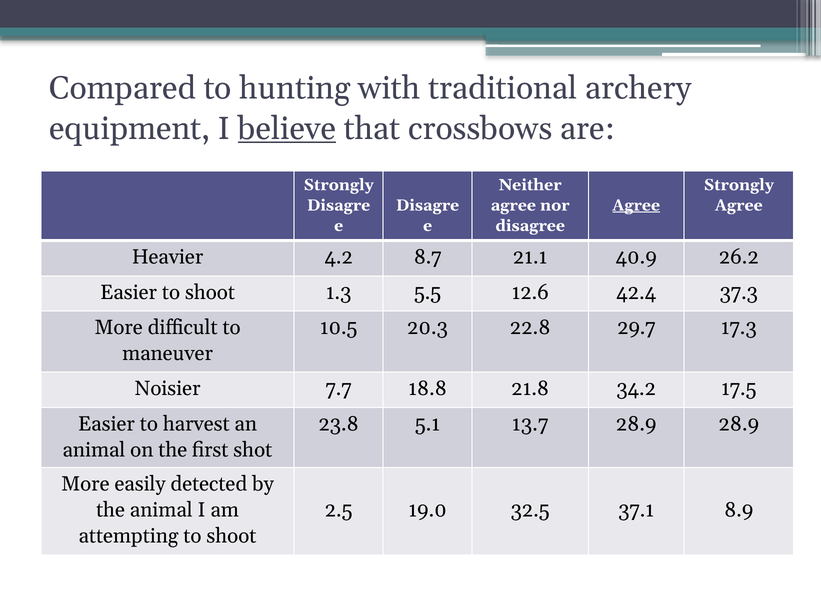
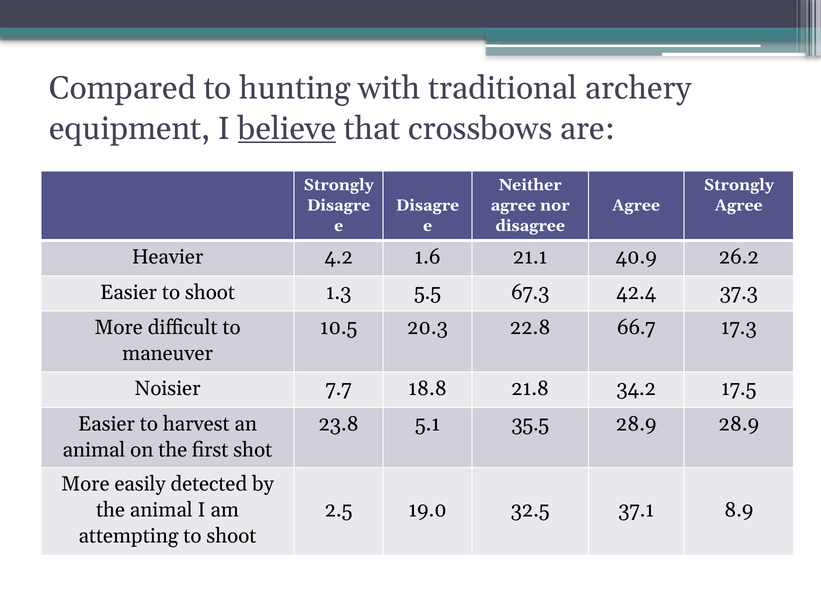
Agree at (636, 205) underline: present -> none
8.7: 8.7 -> 1.6
12.6: 12.6 -> 67.3
29.7: 29.7 -> 66.7
13.7: 13.7 -> 35.5
